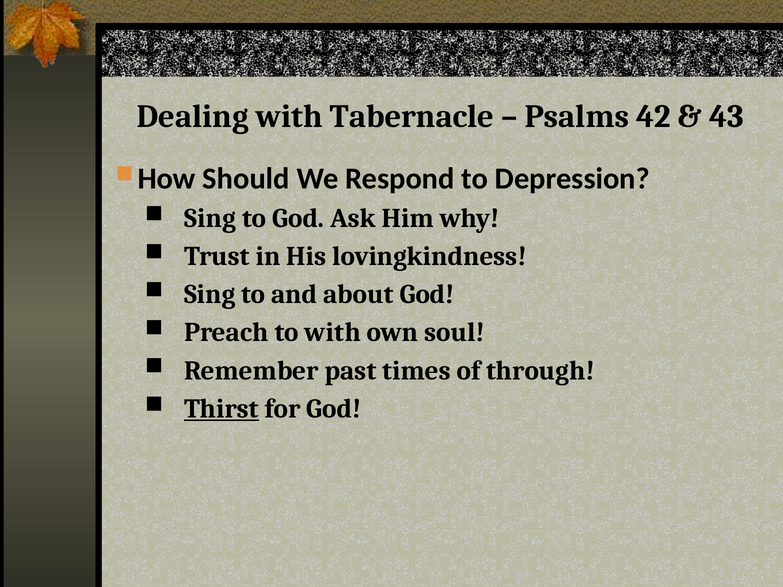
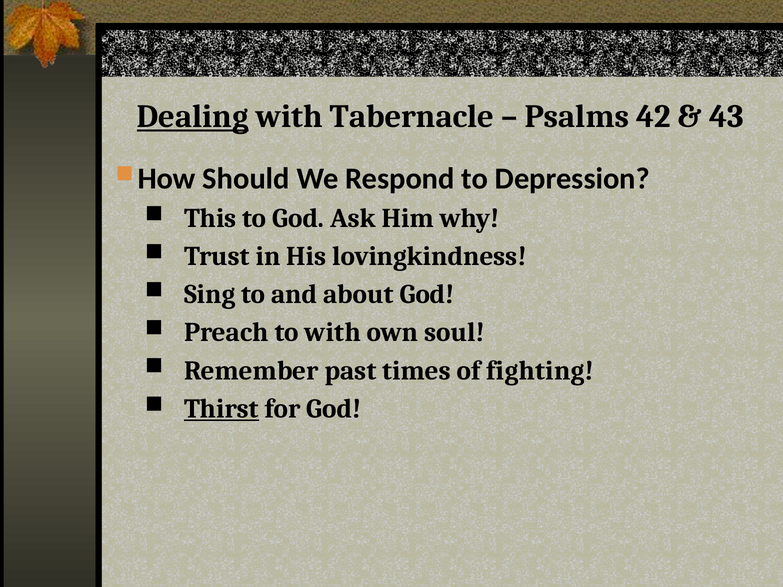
Dealing underline: none -> present
Sing at (210, 219): Sing -> This
through: through -> fighting
